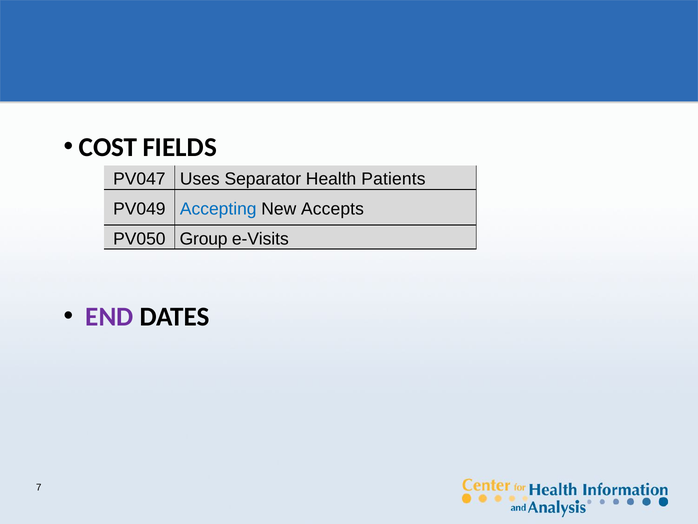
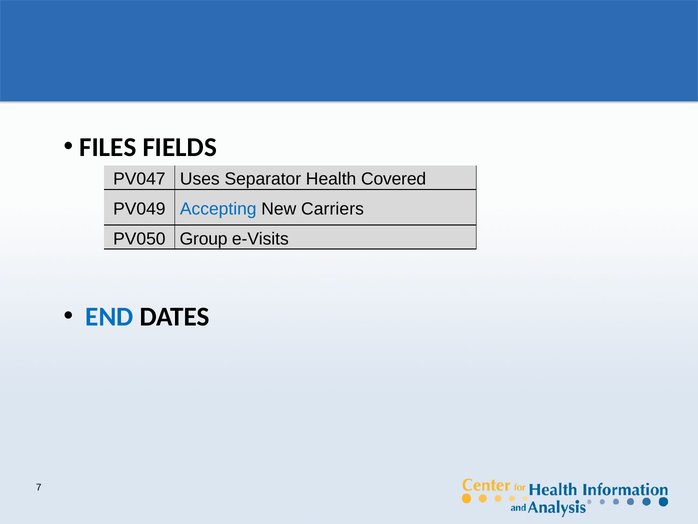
COST: COST -> FILES
Patients: Patients -> Covered
Accepts: Accepts -> Carriers
END colour: purple -> blue
